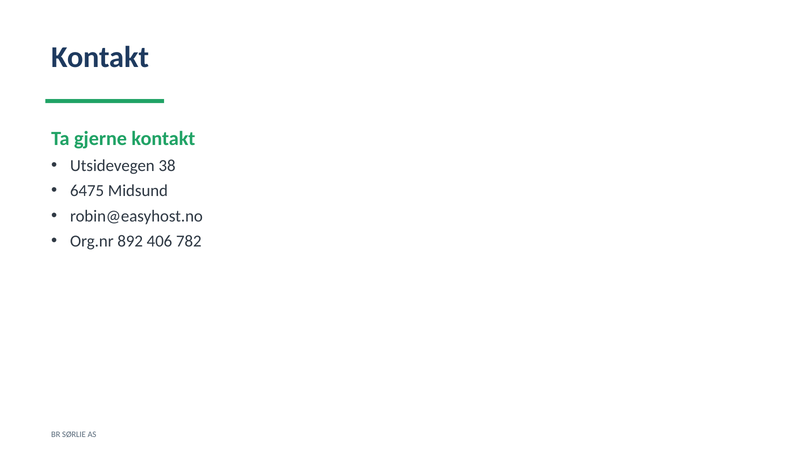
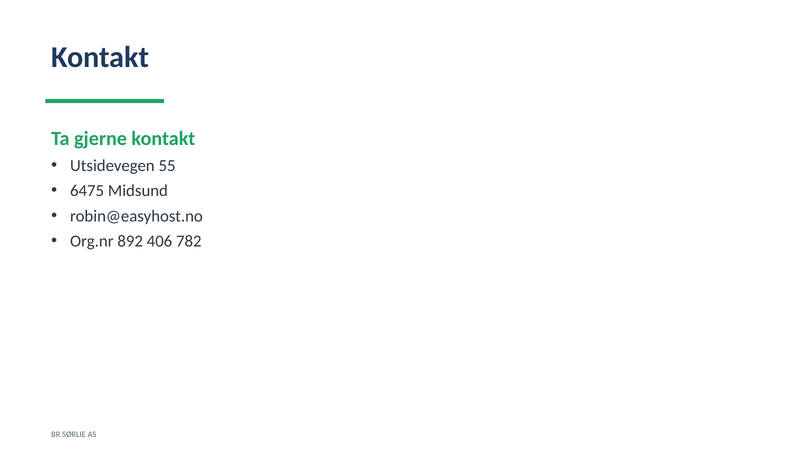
38: 38 -> 55
